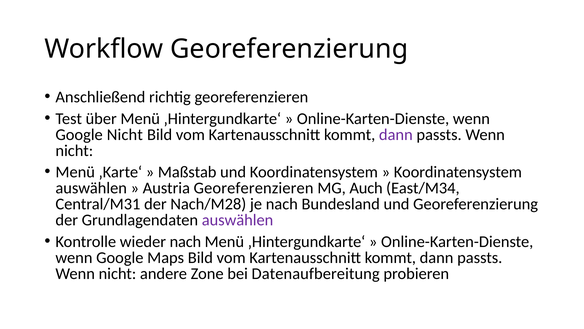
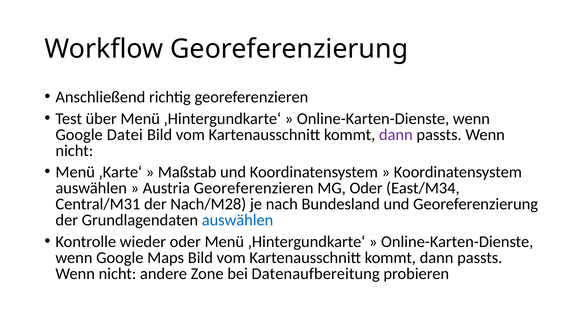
Google Nicht: Nicht -> Datei
MG Auch: Auch -> Oder
auswählen at (238, 220) colour: purple -> blue
wieder nach: nach -> oder
